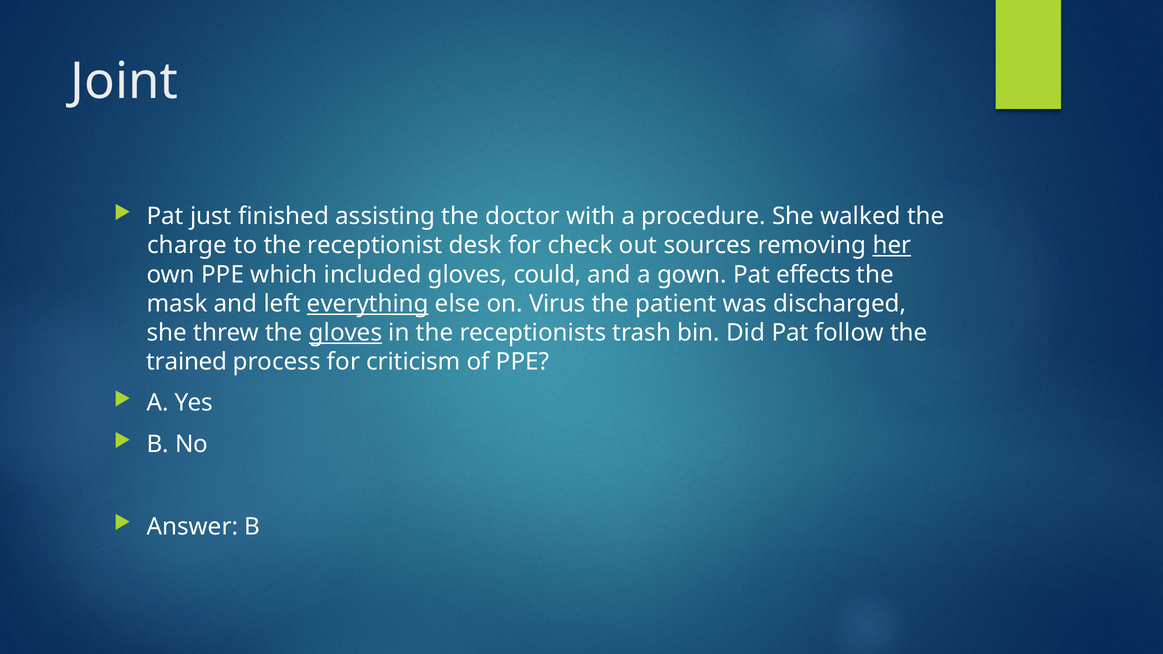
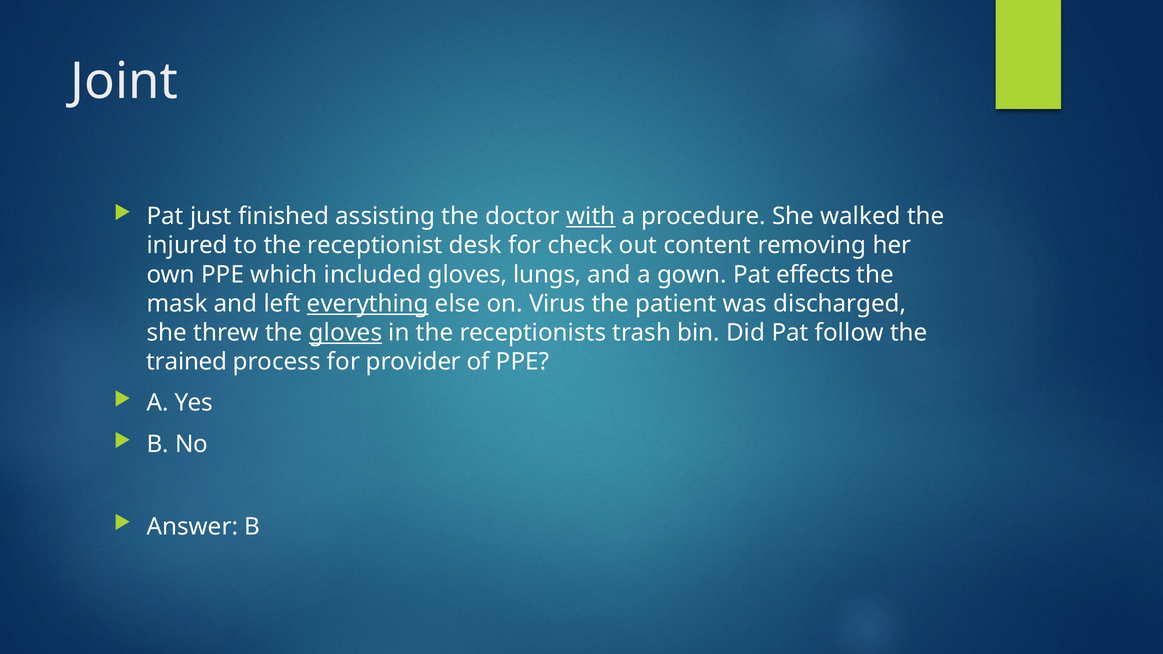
with underline: none -> present
charge: charge -> injured
sources: sources -> content
her underline: present -> none
could: could -> lungs
criticism: criticism -> provider
